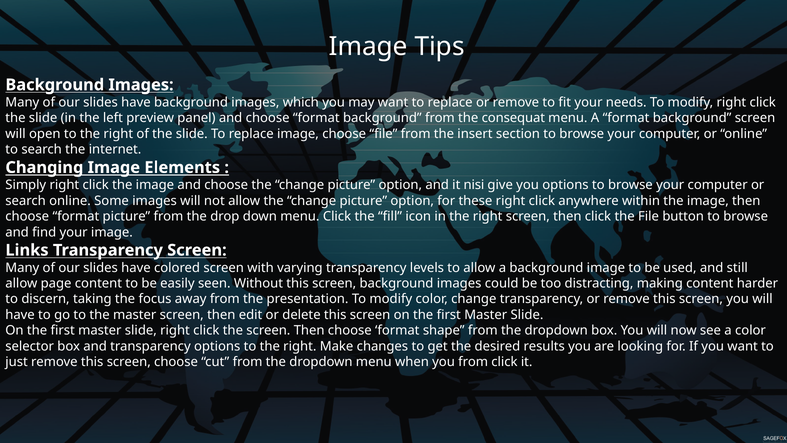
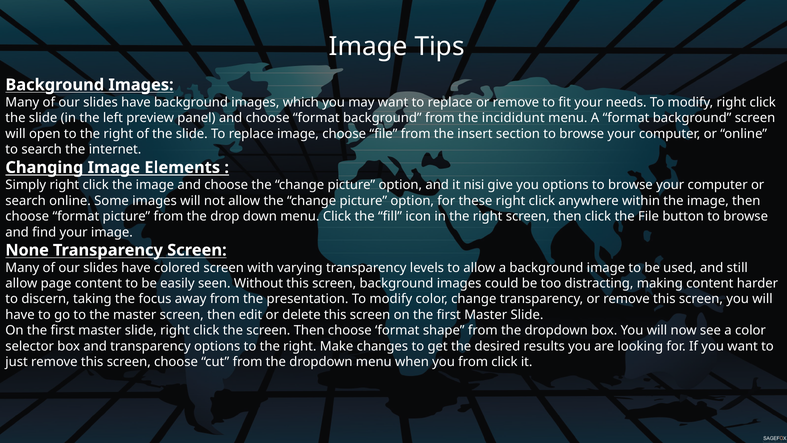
consequat: consequat -> incididunt
Links: Links -> None
